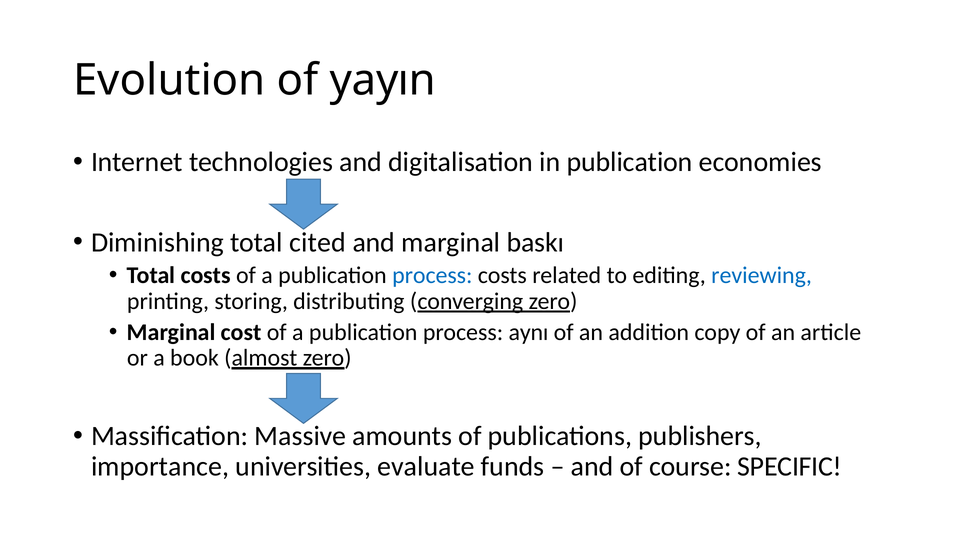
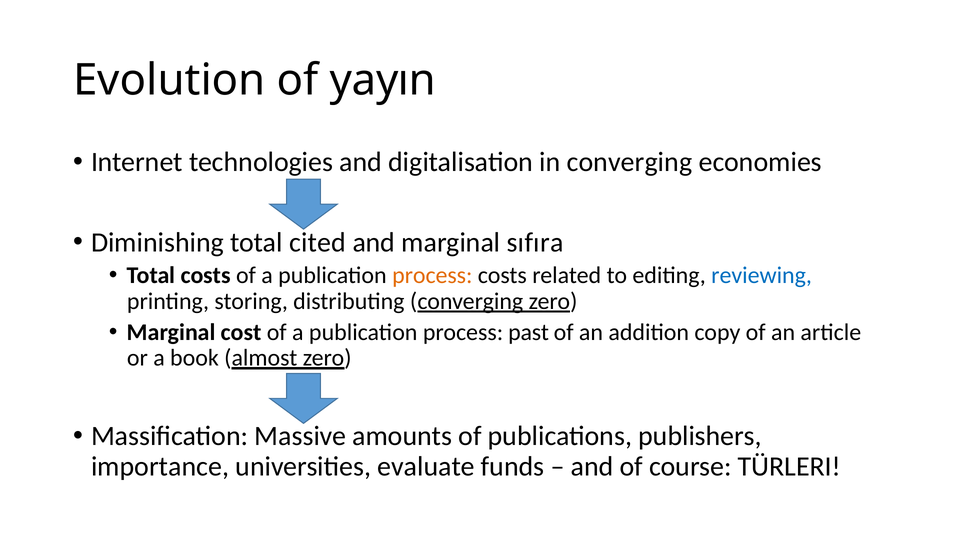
in publication: publication -> converging
baskı: baskı -> sıfıra
process at (432, 275) colour: blue -> orange
aynı: aynı -> past
SPECIFIC: SPECIFIC -> TÜRLERI
